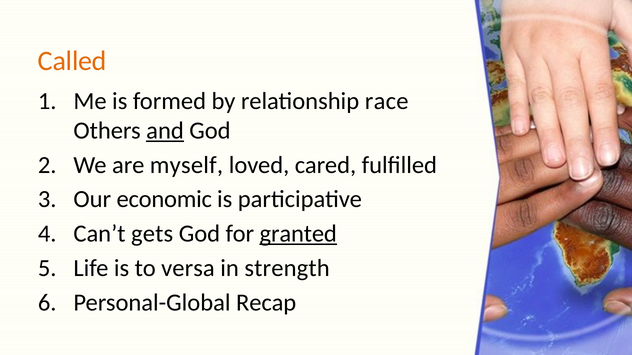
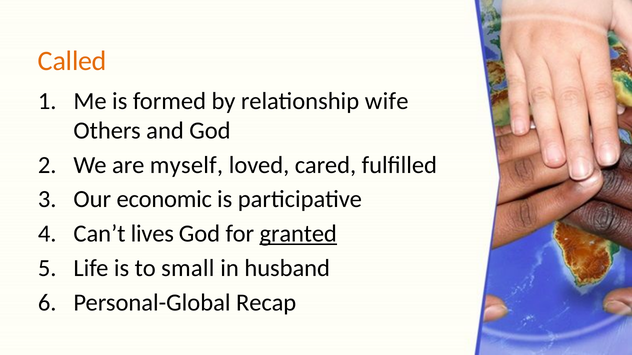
race: race -> wife
and underline: present -> none
gets: gets -> lives
versa: versa -> small
strength: strength -> husband
